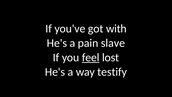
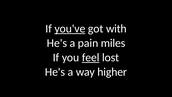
you've underline: none -> present
slave: slave -> miles
testify: testify -> higher
